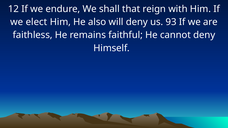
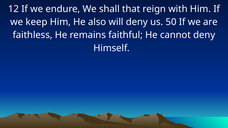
elect: elect -> keep
93: 93 -> 50
